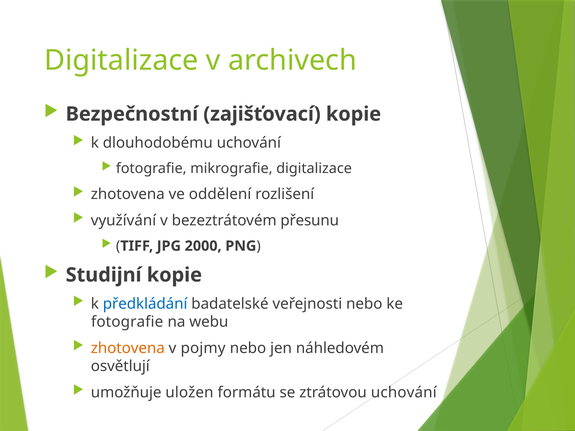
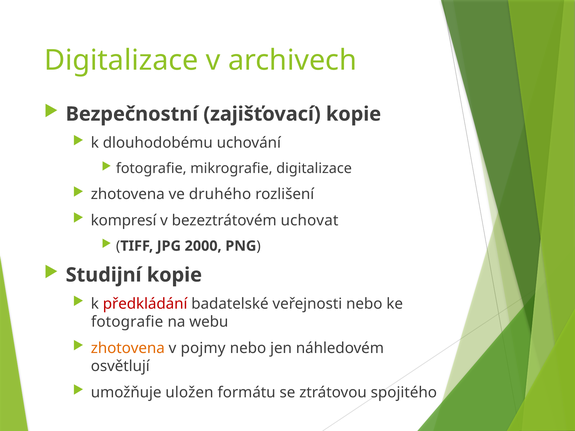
oddělení: oddělení -> druhého
využívání: využívání -> kompresí
přesunu: přesunu -> uchovat
předkládání colour: blue -> red
ztrátovou uchování: uchování -> spojitého
